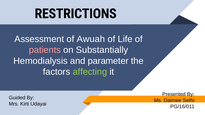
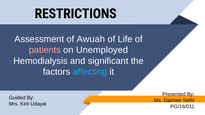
Substantially: Substantially -> Unemployed
parameter: parameter -> significant
affecting colour: light green -> light blue
